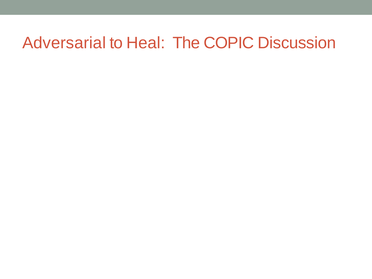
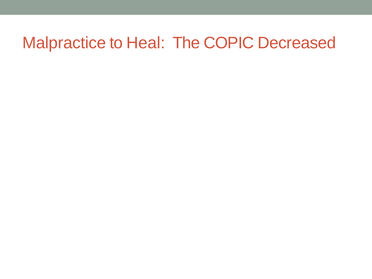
Adversarial: Adversarial -> Malpractice
Discussion: Discussion -> Decreased
